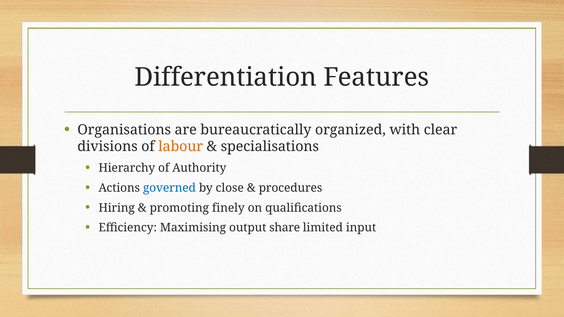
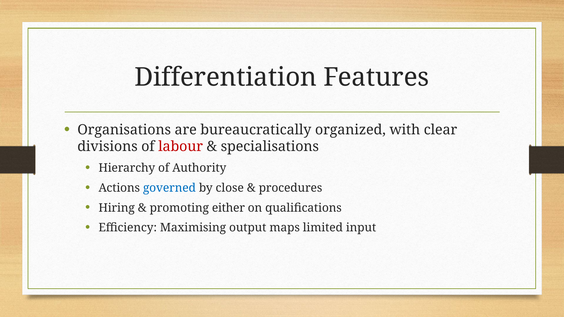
labour colour: orange -> red
finely: finely -> either
share: share -> maps
